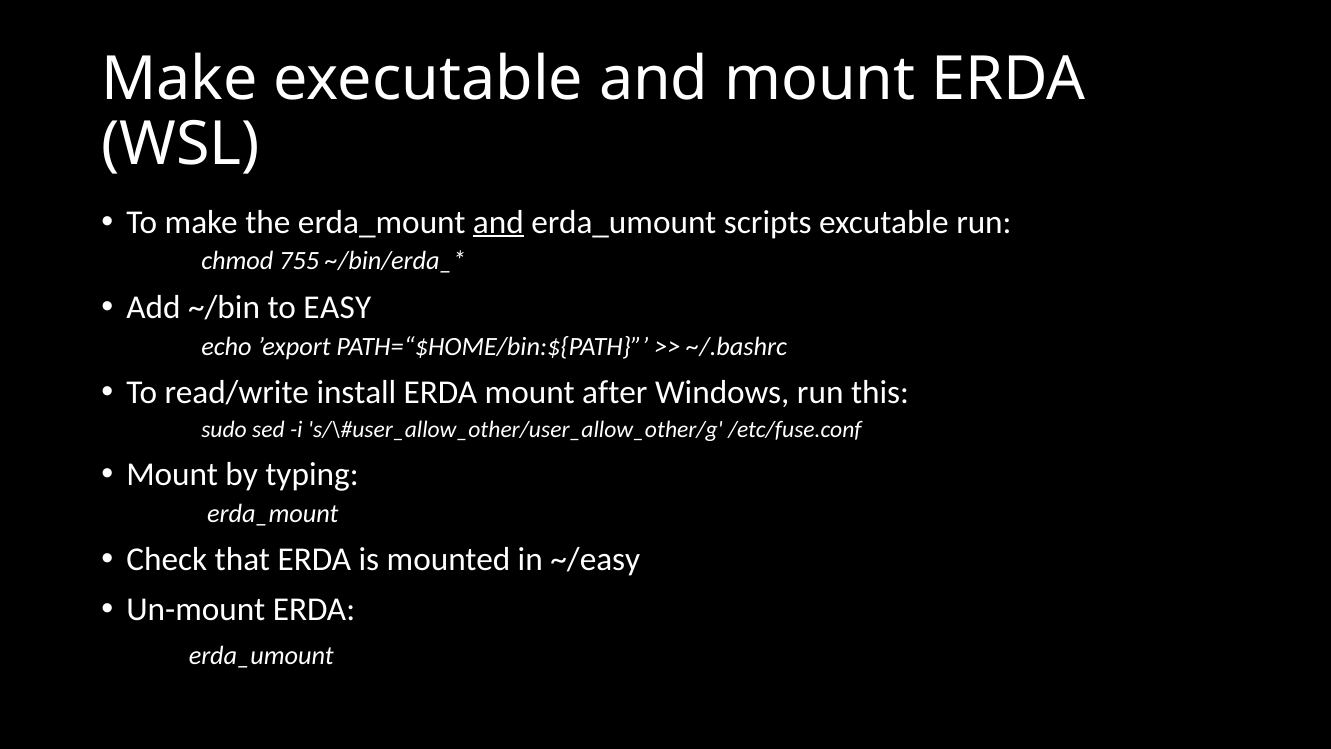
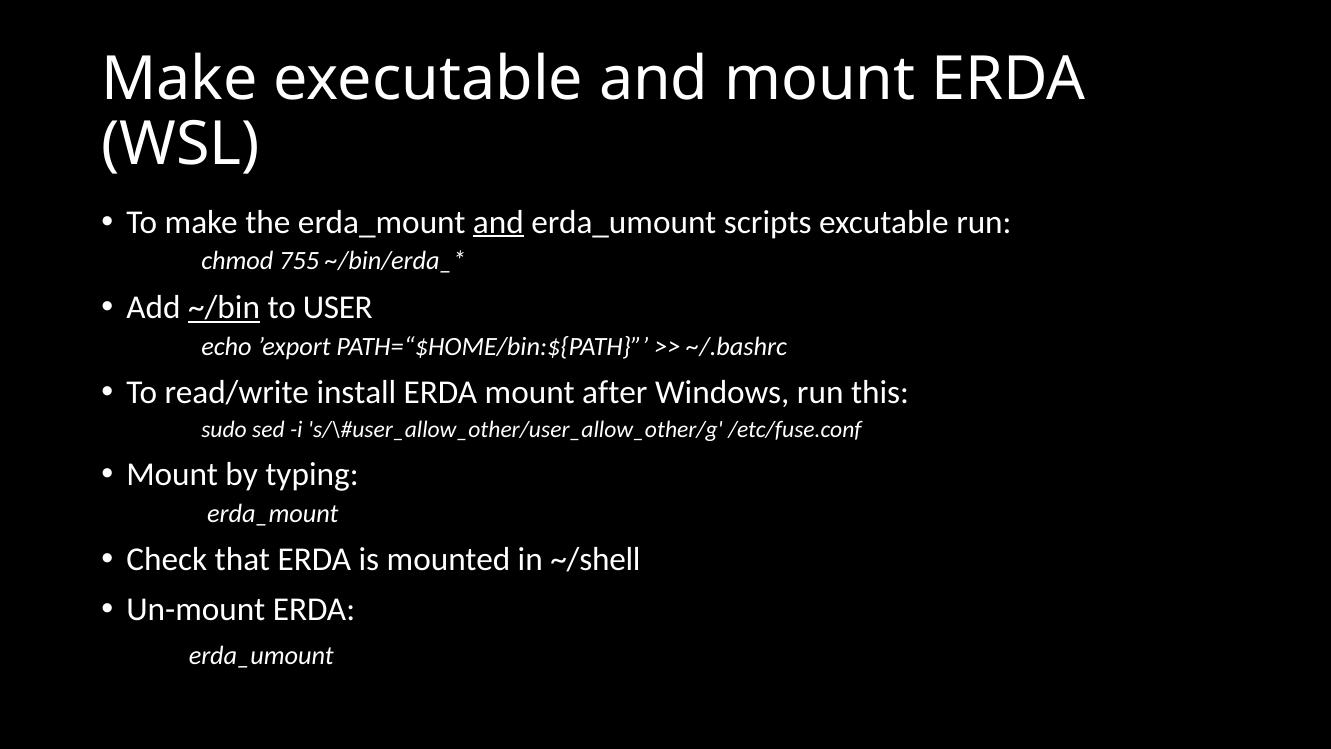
~/bin underline: none -> present
EASY: EASY -> USER
~/easy: ~/easy -> ~/shell
